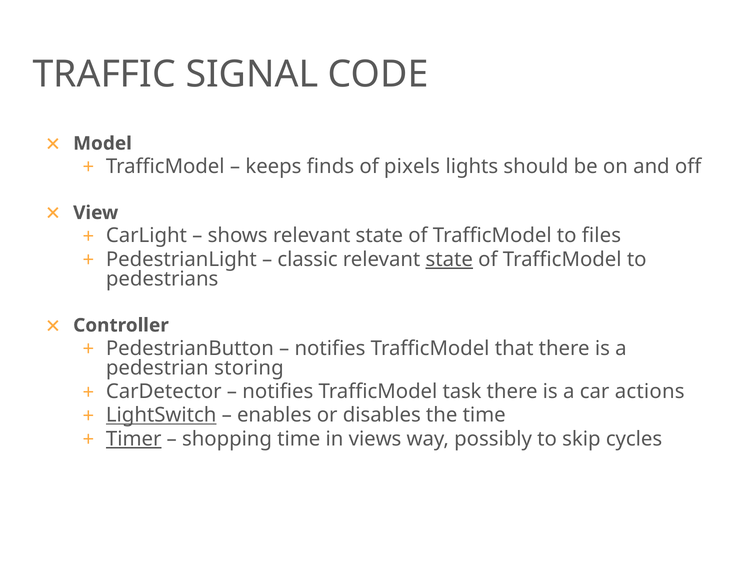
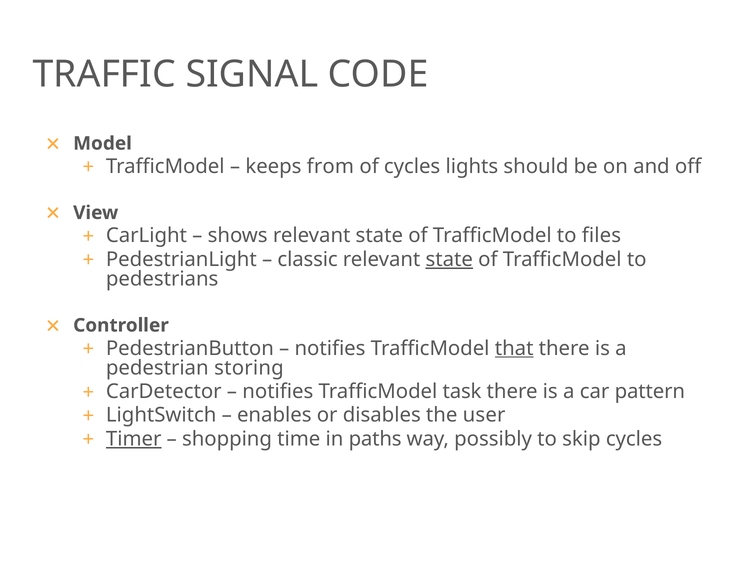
finds: finds -> from
of pixels: pixels -> cycles
that underline: none -> present
actions: actions -> pattern
LightSwitch underline: present -> none
the time: time -> user
views: views -> paths
